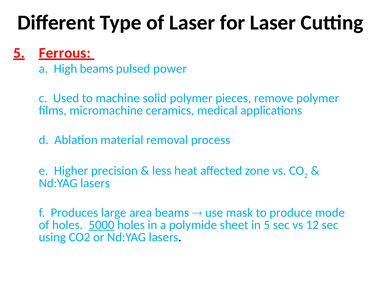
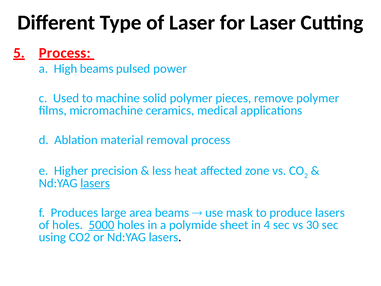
5 Ferrous: Ferrous -> Process
lasers at (95, 183) underline: none -> present
produce mode: mode -> lasers
in 5: 5 -> 4
12: 12 -> 30
